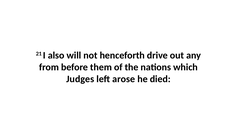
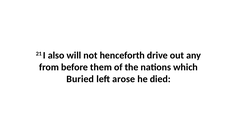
Judges: Judges -> Buried
